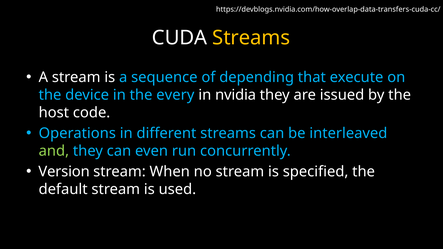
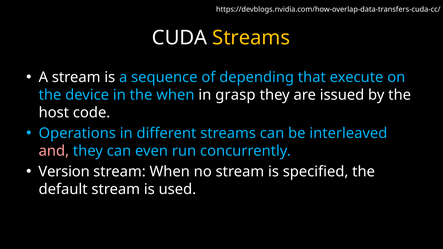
the every: every -> when
nvidia: nvidia -> grasp
and colour: light green -> pink
